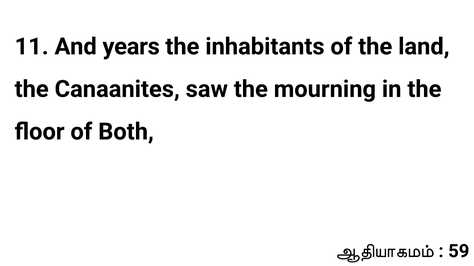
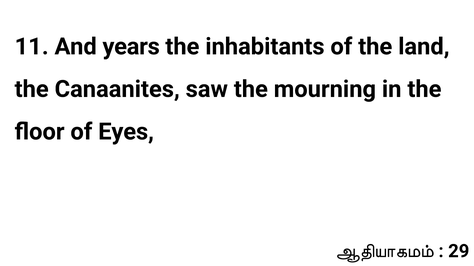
Both: Both -> Eyes
59: 59 -> 29
